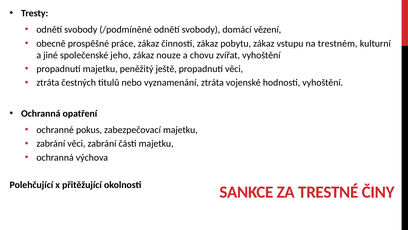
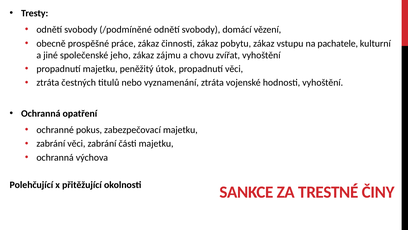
trestném: trestném -> pachatele
nouze: nouze -> zájmu
ještě: ještě -> útok
